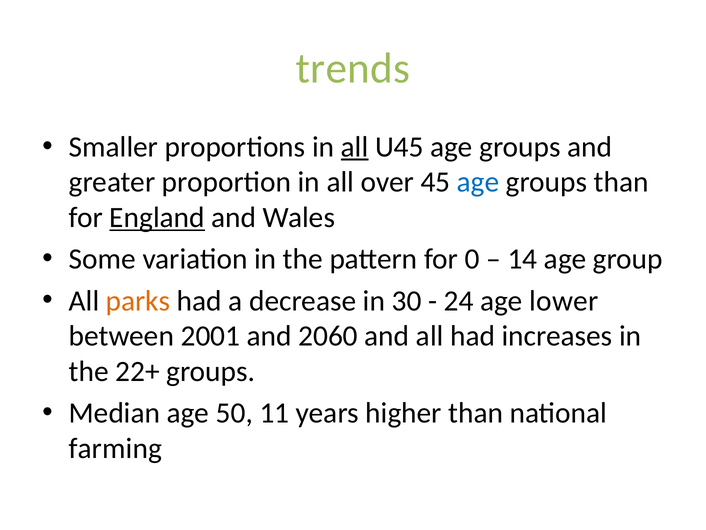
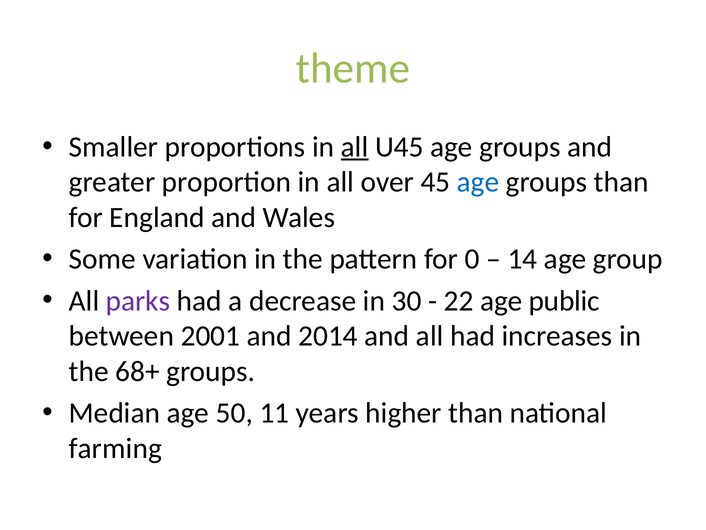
trends: trends -> theme
England underline: present -> none
parks colour: orange -> purple
24: 24 -> 22
lower: lower -> public
2060: 2060 -> 2014
22+: 22+ -> 68+
